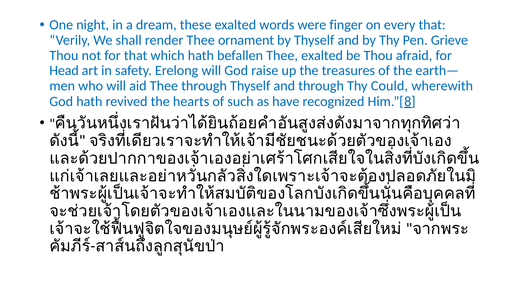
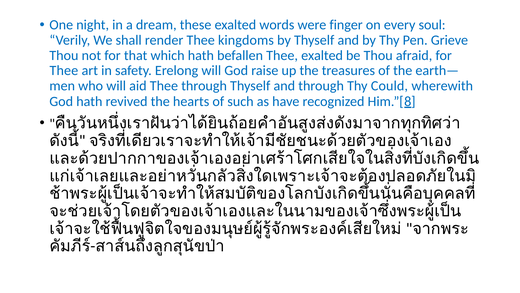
every that: that -> soul
ornament: ornament -> kingdoms
Head at (64, 71): Head -> Thee
